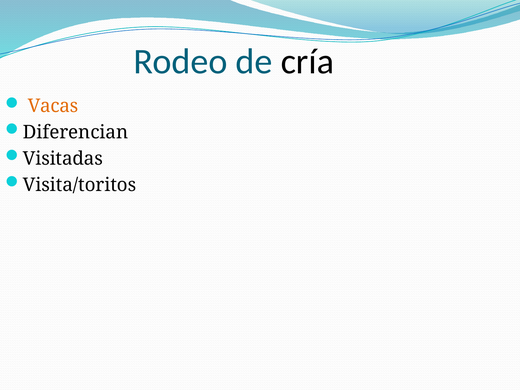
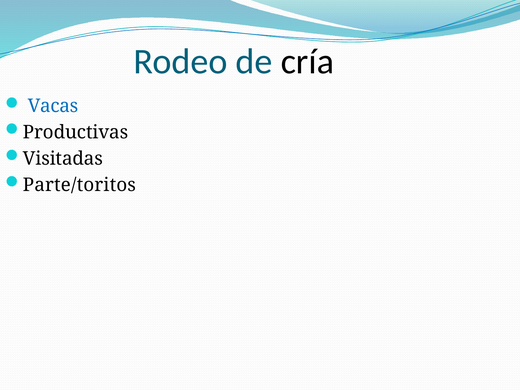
Vacas colour: orange -> blue
Diferencian: Diferencian -> Productivas
Visita/toritos: Visita/toritos -> Parte/toritos
